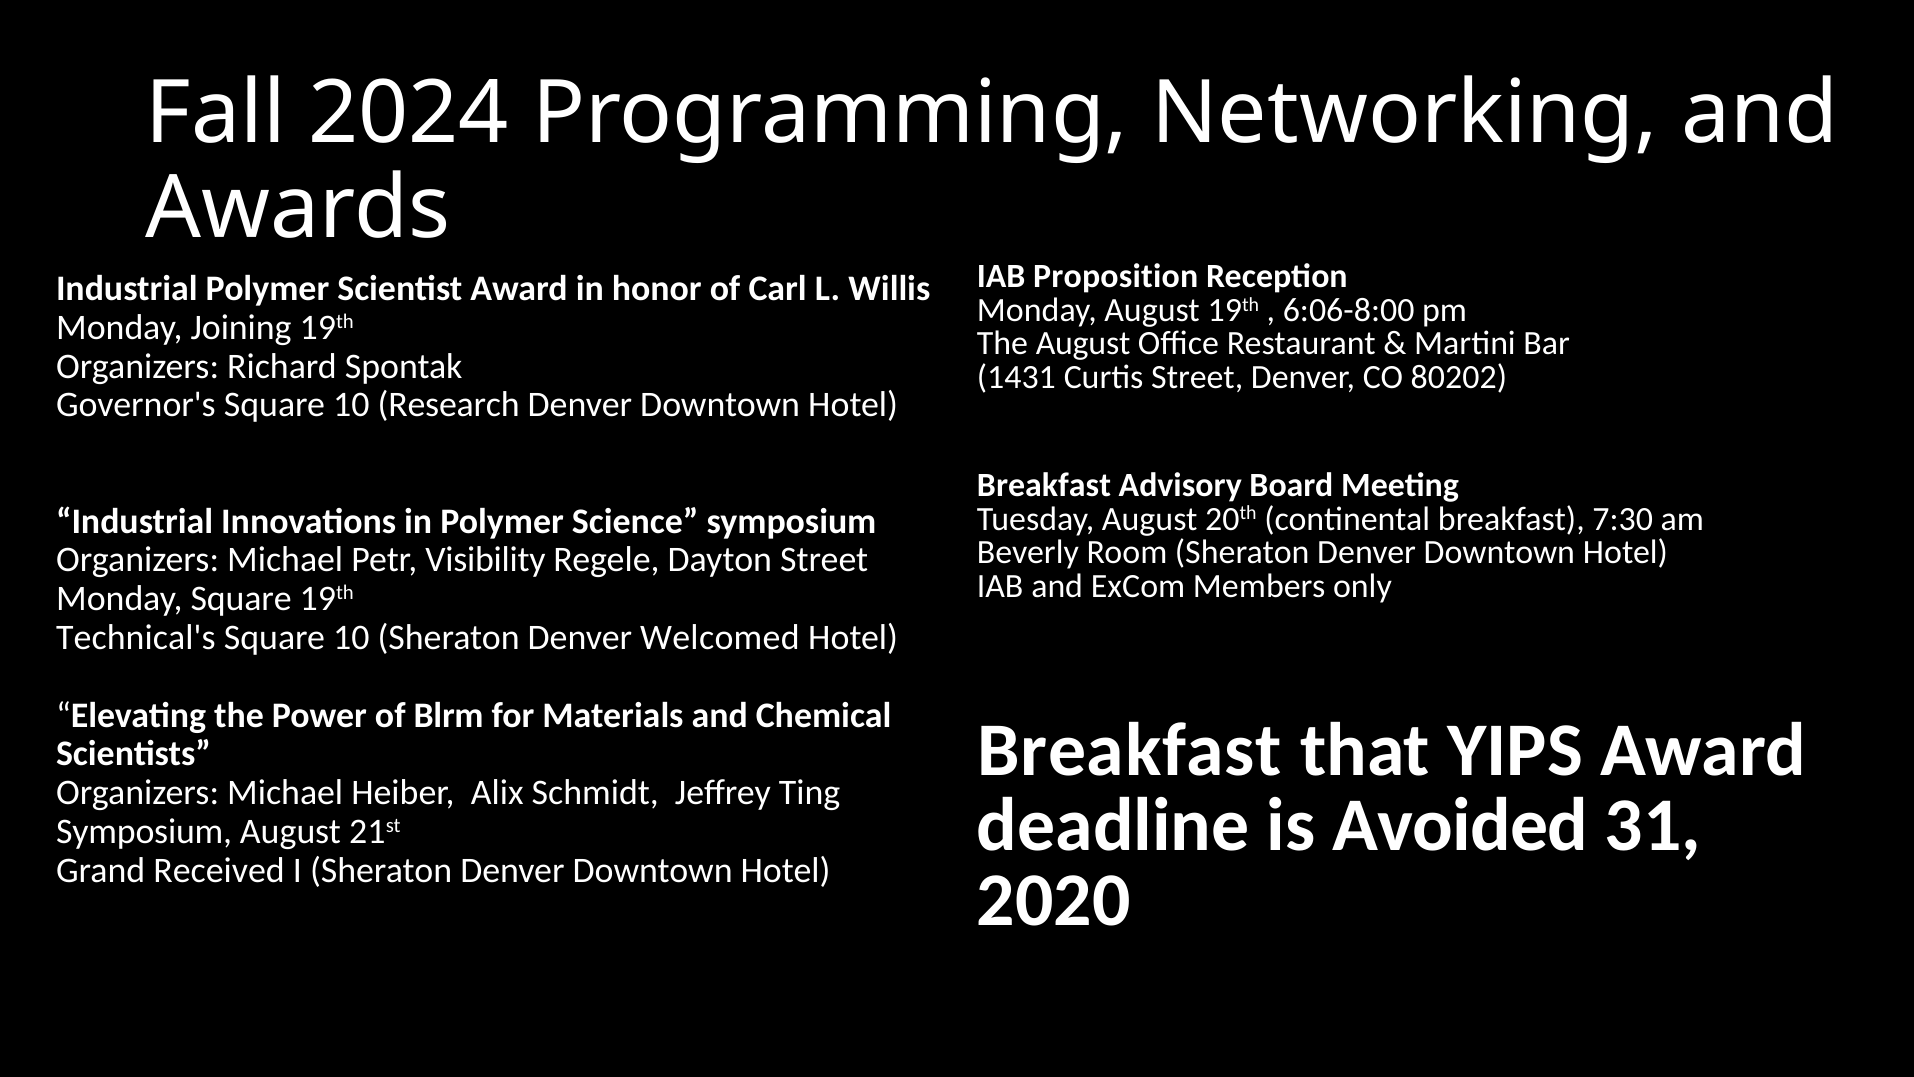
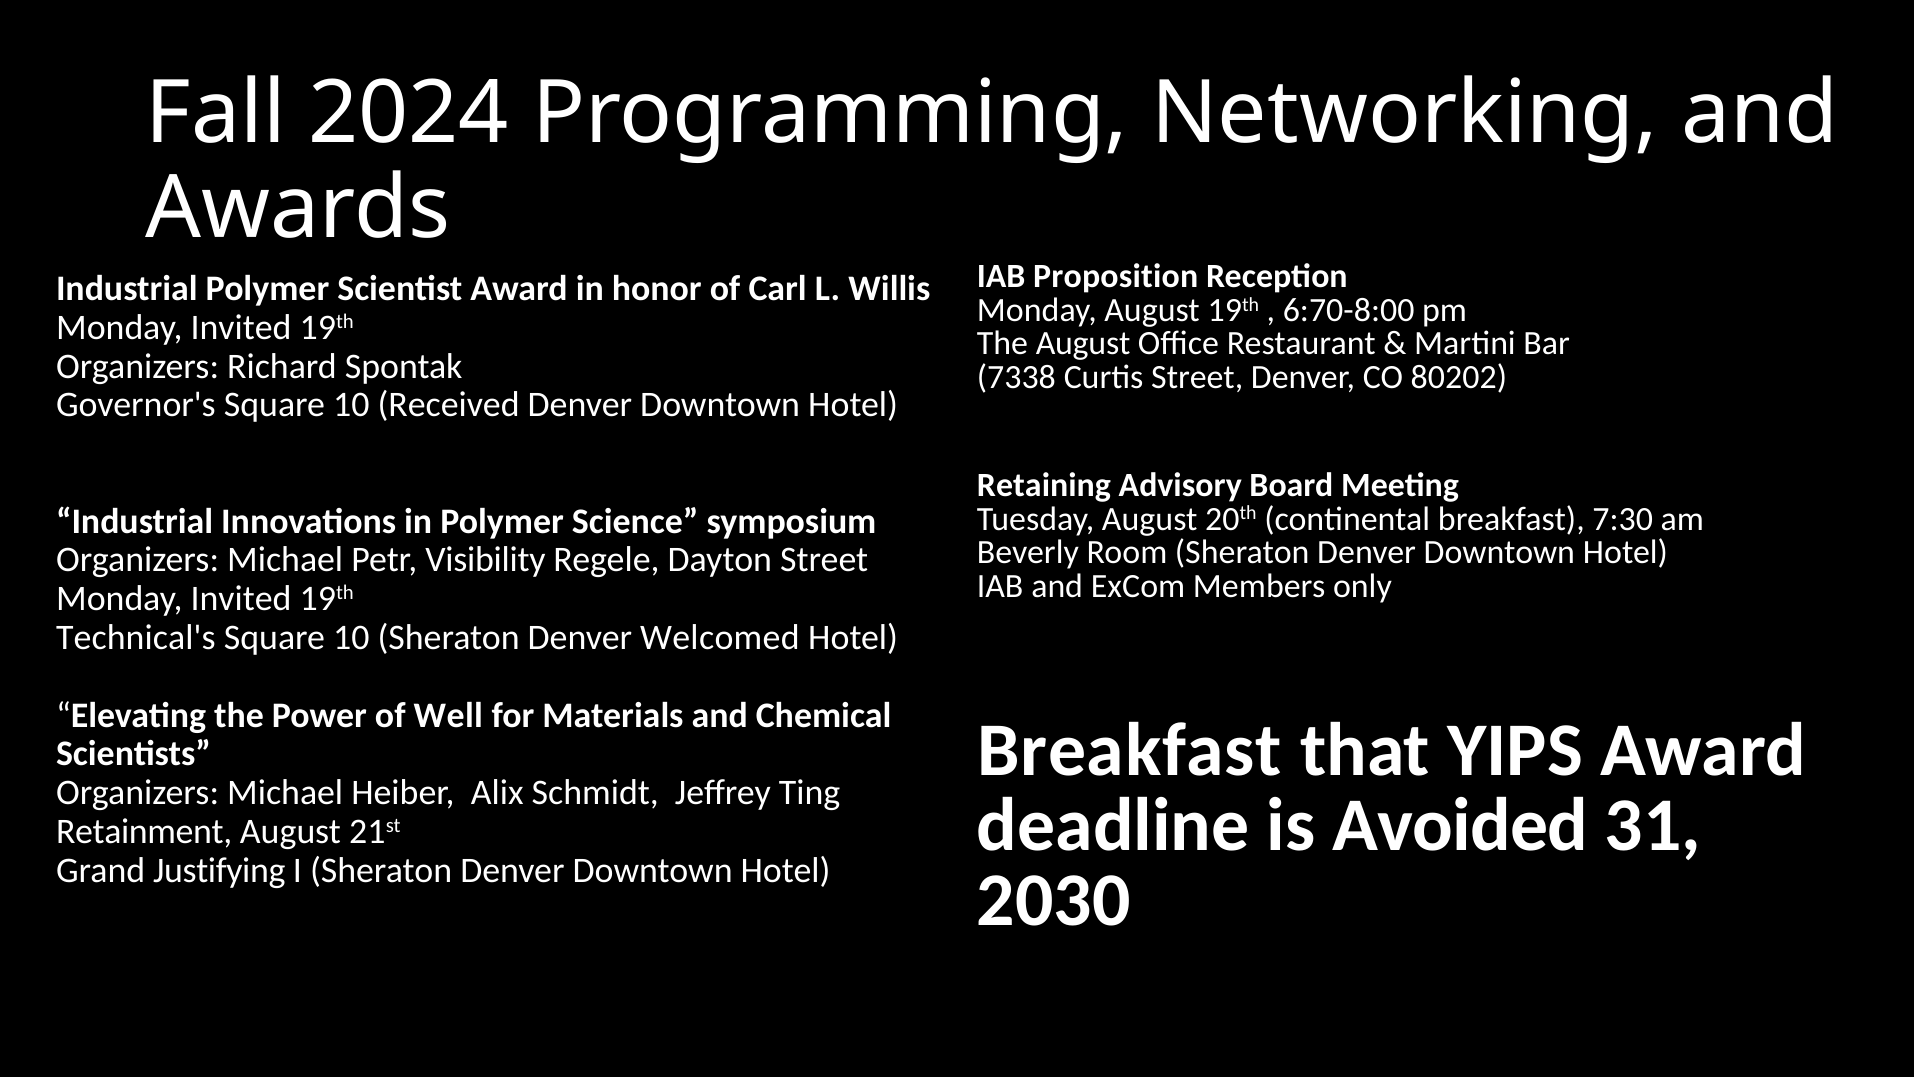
6:06-8:00: 6:06-8:00 -> 6:70-8:00
Joining at (241, 327): Joining -> Invited
1431: 1431 -> 7338
Research: Research -> Received
Breakfast at (1044, 485): Breakfast -> Retaining
Square at (241, 599): Square -> Invited
Blrm: Blrm -> Well
Symposium at (144, 831): Symposium -> Retainment
Received: Received -> Justifying
2020: 2020 -> 2030
